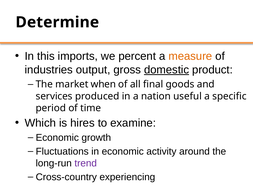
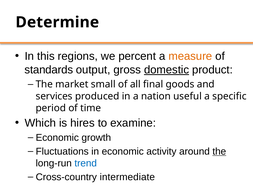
imports: imports -> regions
industries: industries -> standards
when: when -> small
the at (219, 151) underline: none -> present
trend colour: purple -> blue
experiencing: experiencing -> intermediate
